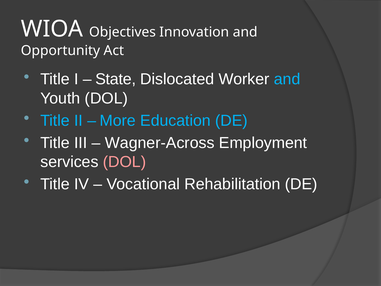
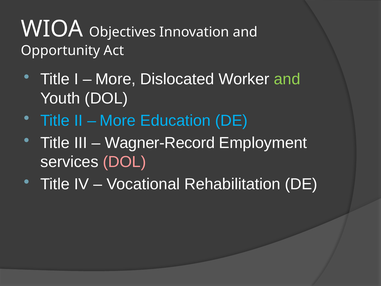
State at (116, 79): State -> More
and at (287, 79) colour: light blue -> light green
Wagner-Across: Wagner-Across -> Wagner-Record
